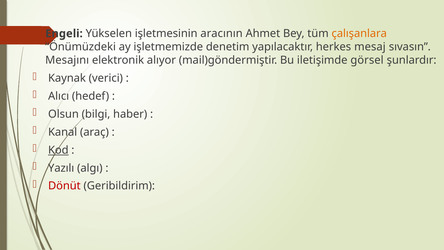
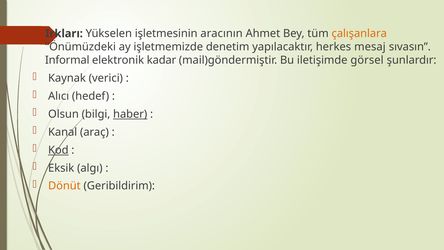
Engeli: Engeli -> Irkları
Mesajını: Mesajını -> Informal
alıyor: alıyor -> kadar
haber underline: none -> present
Yazılı: Yazılı -> Eksik
Dönüt colour: red -> orange
